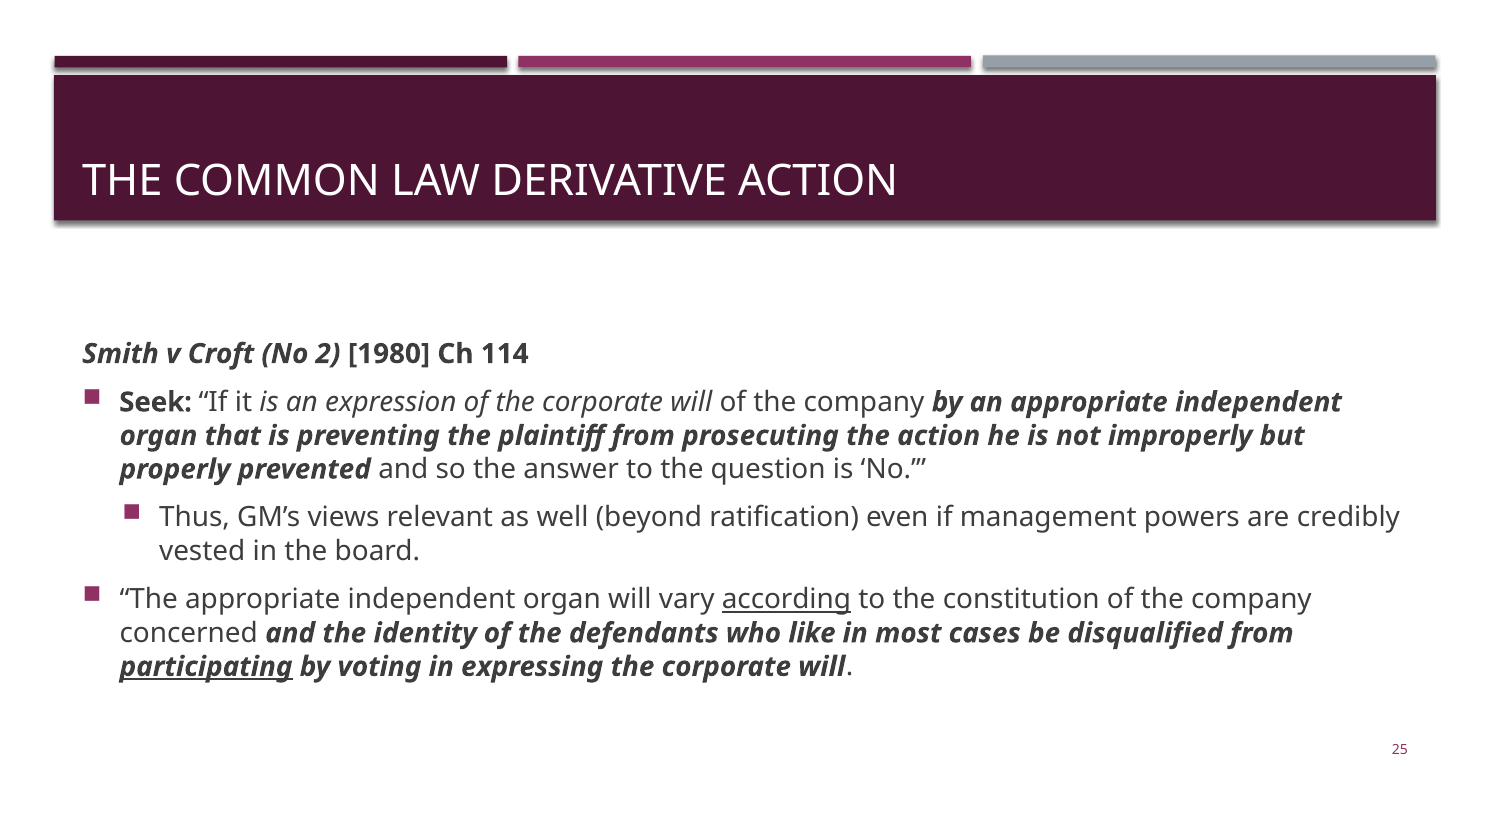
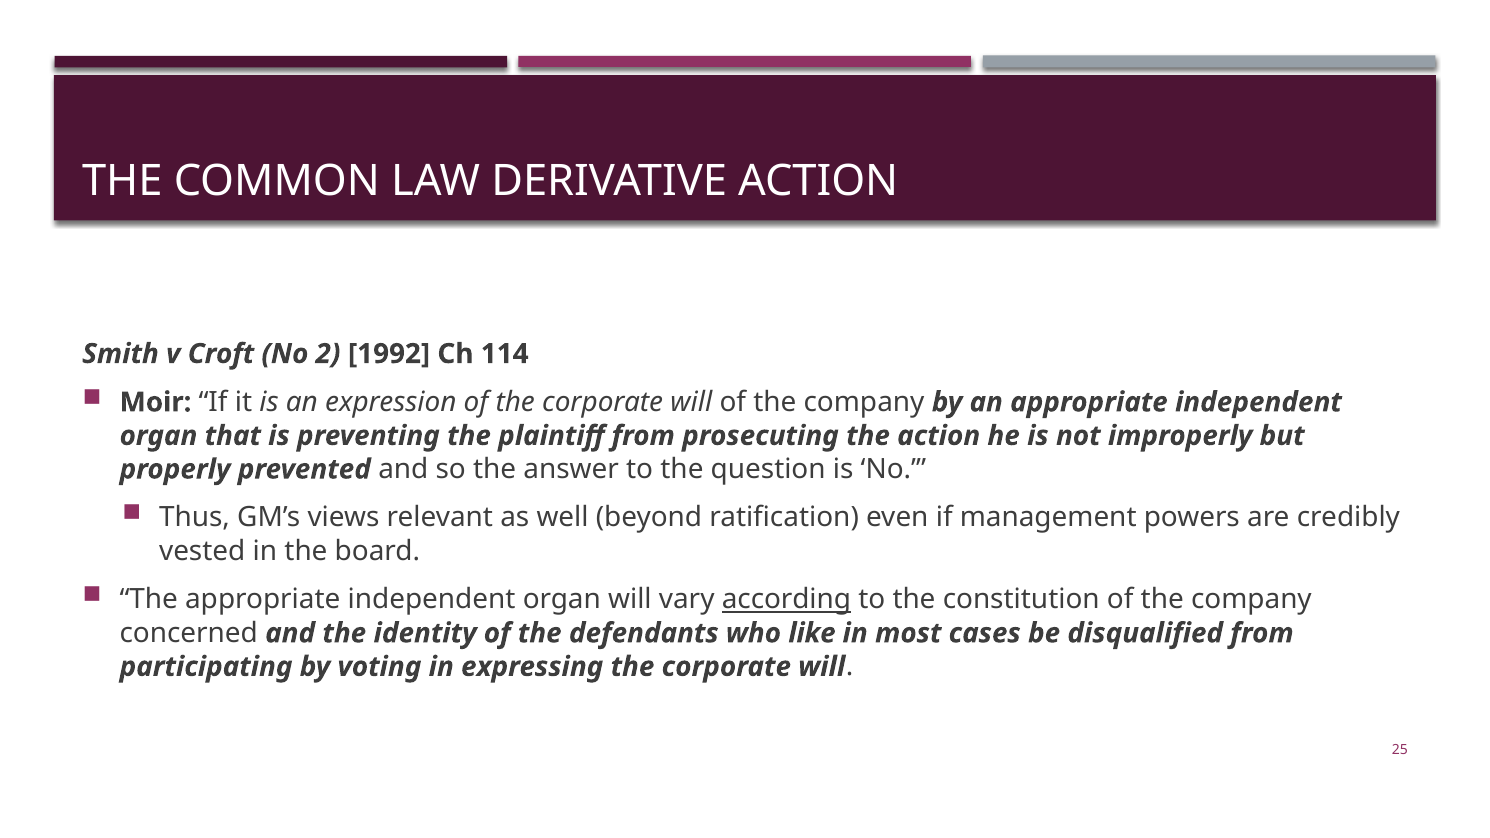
1980: 1980 -> 1992
Seek: Seek -> Moir
participating underline: present -> none
